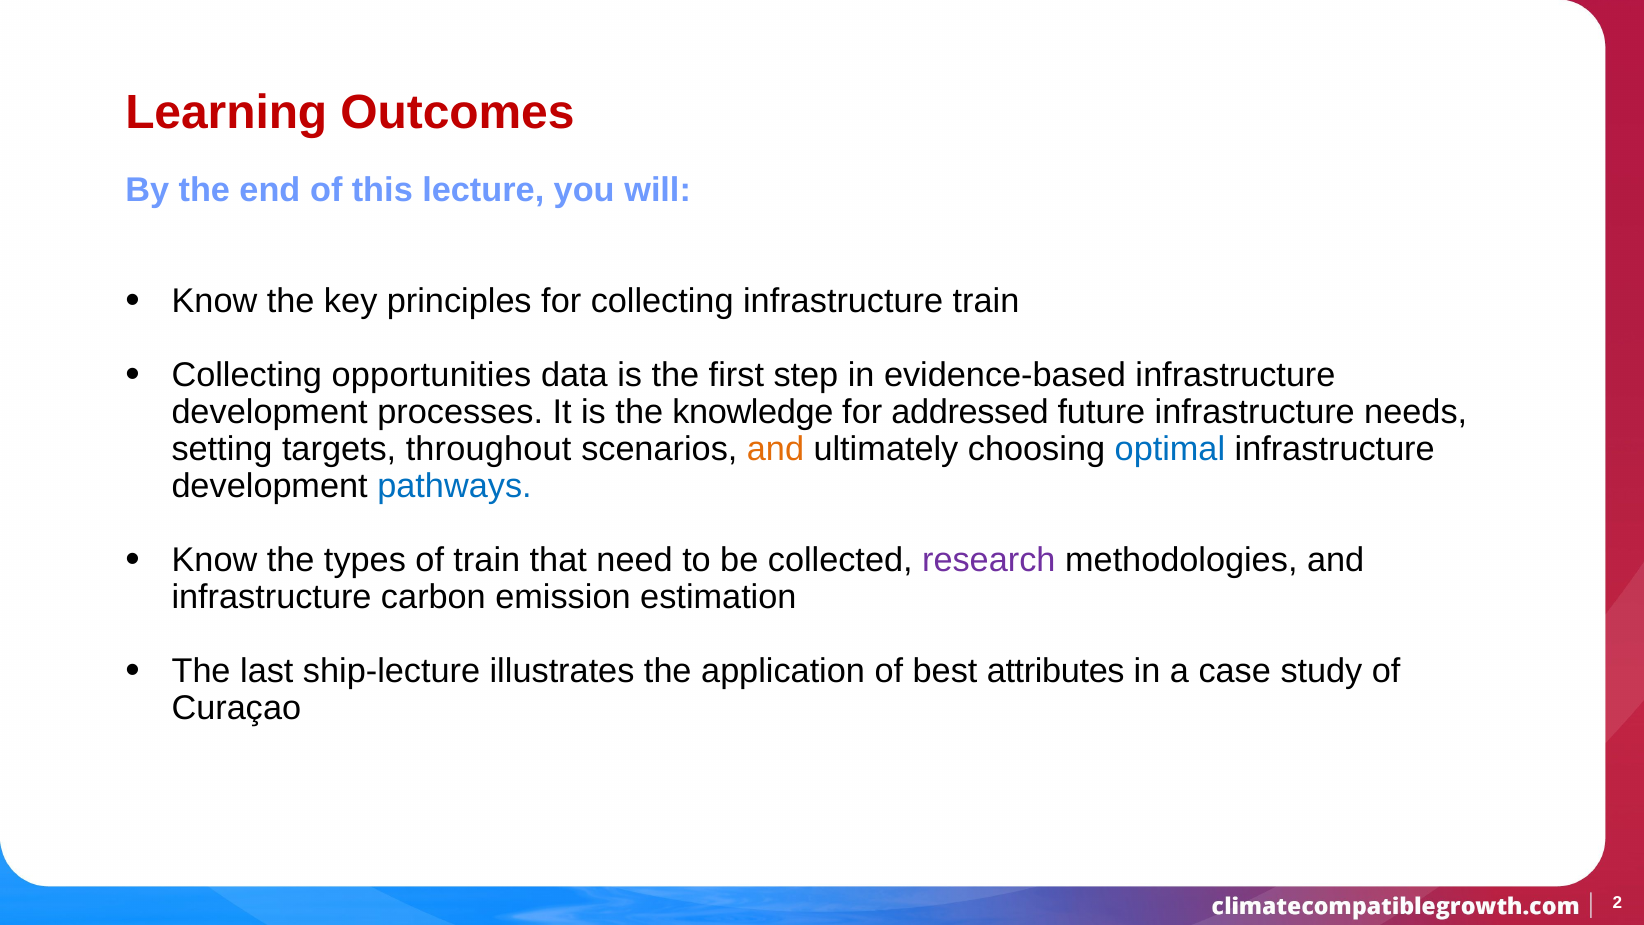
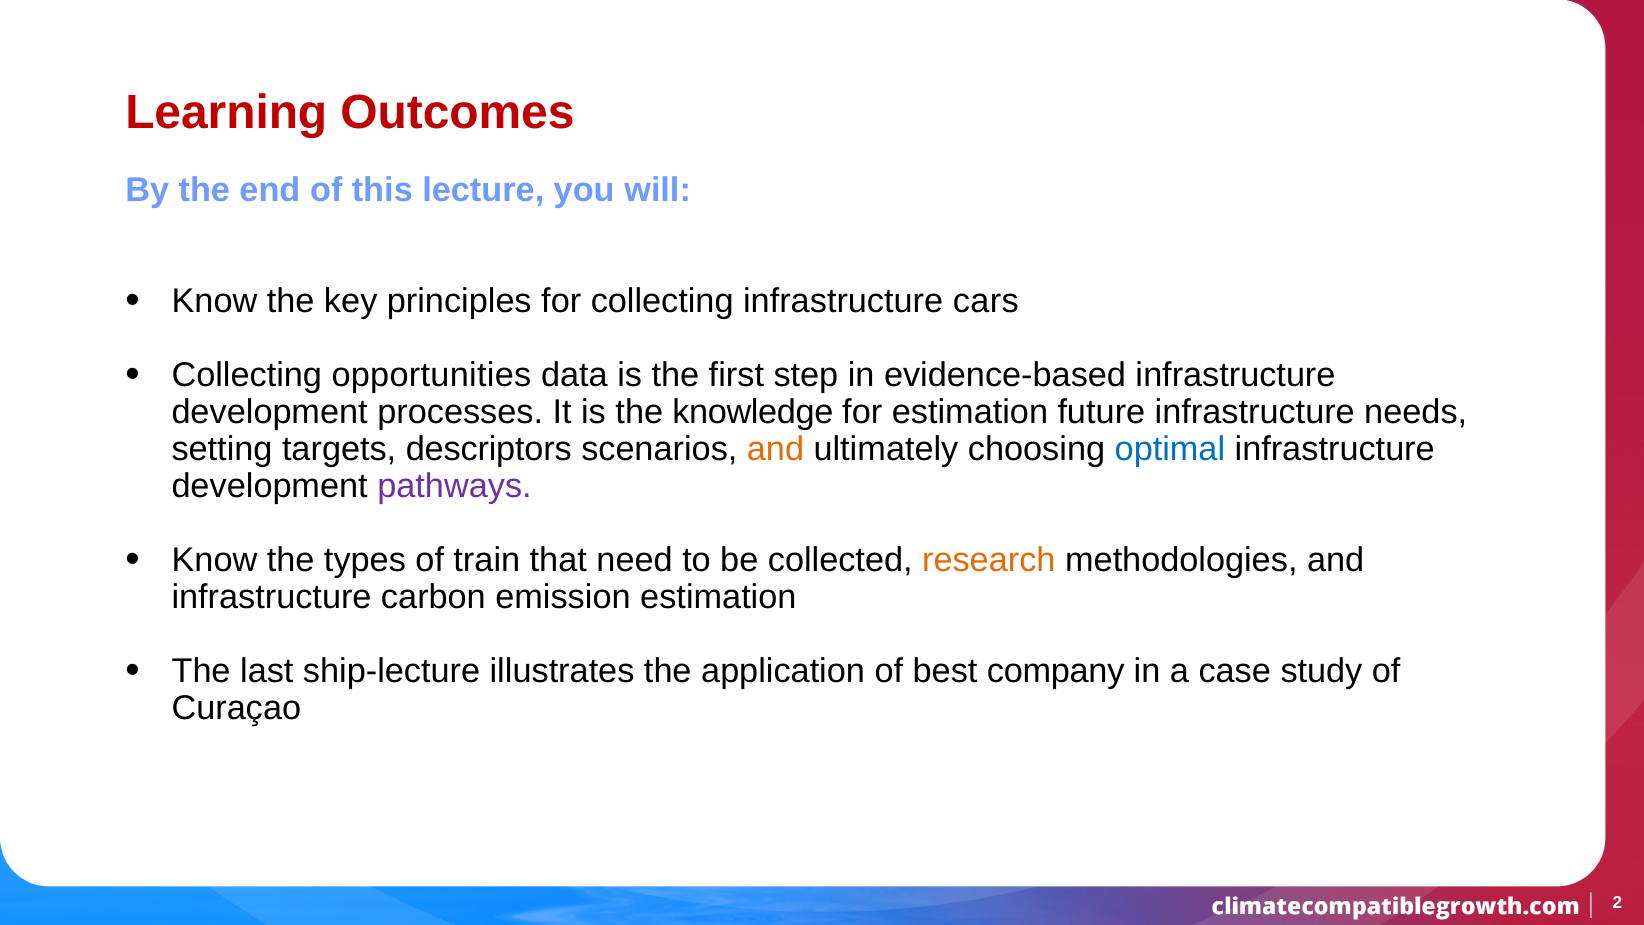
infrastructure train: train -> cars
for addressed: addressed -> estimation
throughout: throughout -> descriptors
pathways colour: blue -> purple
research colour: purple -> orange
attributes: attributes -> company
